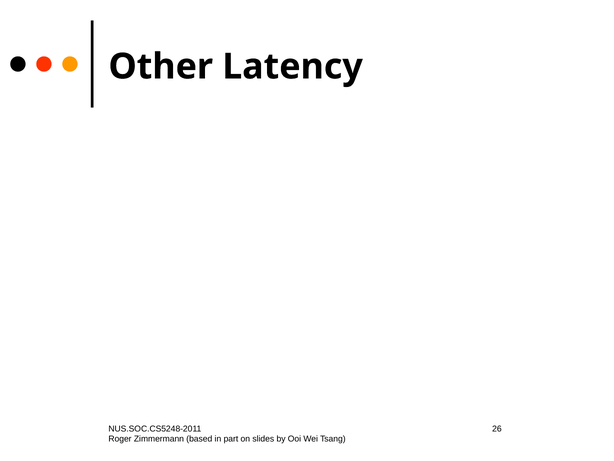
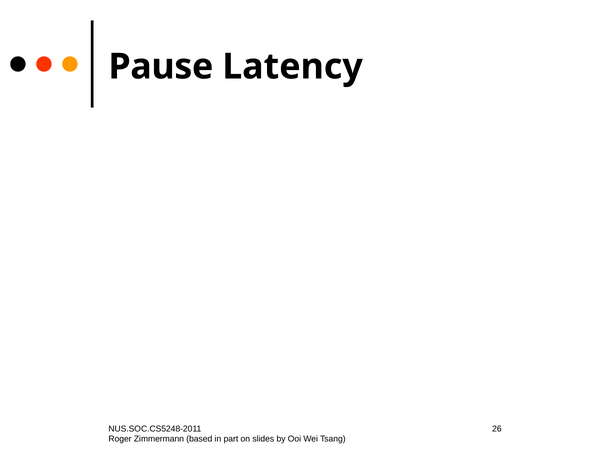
Other: Other -> Pause
